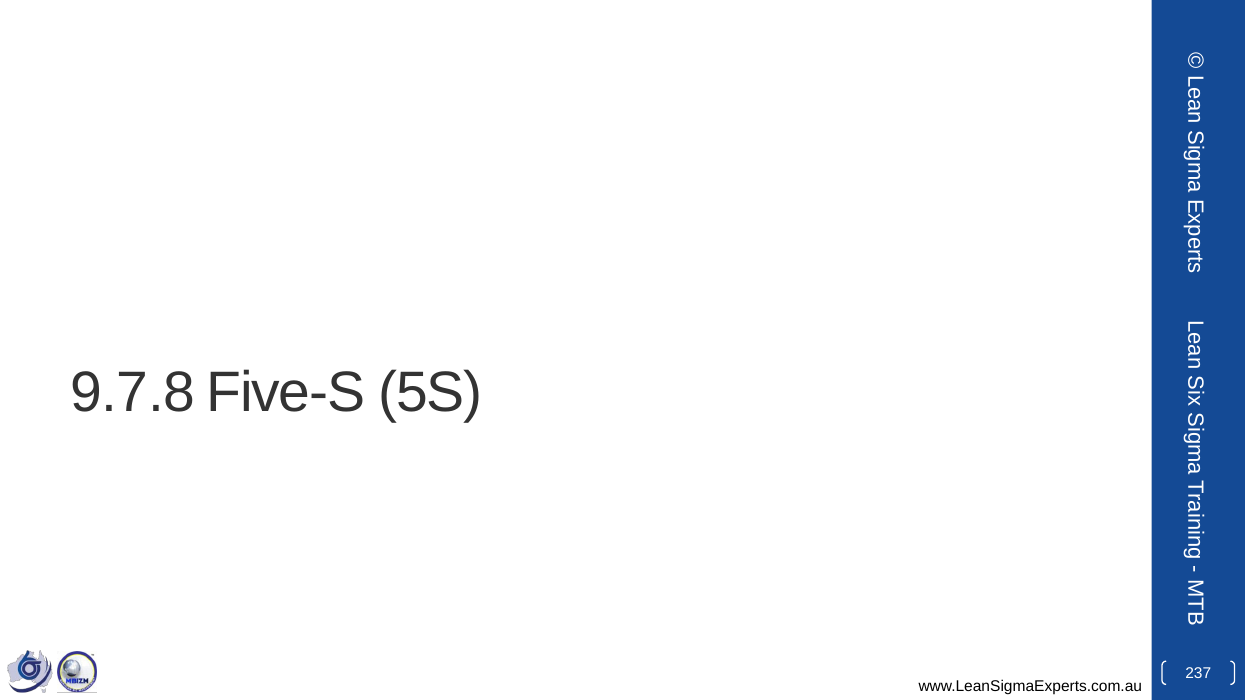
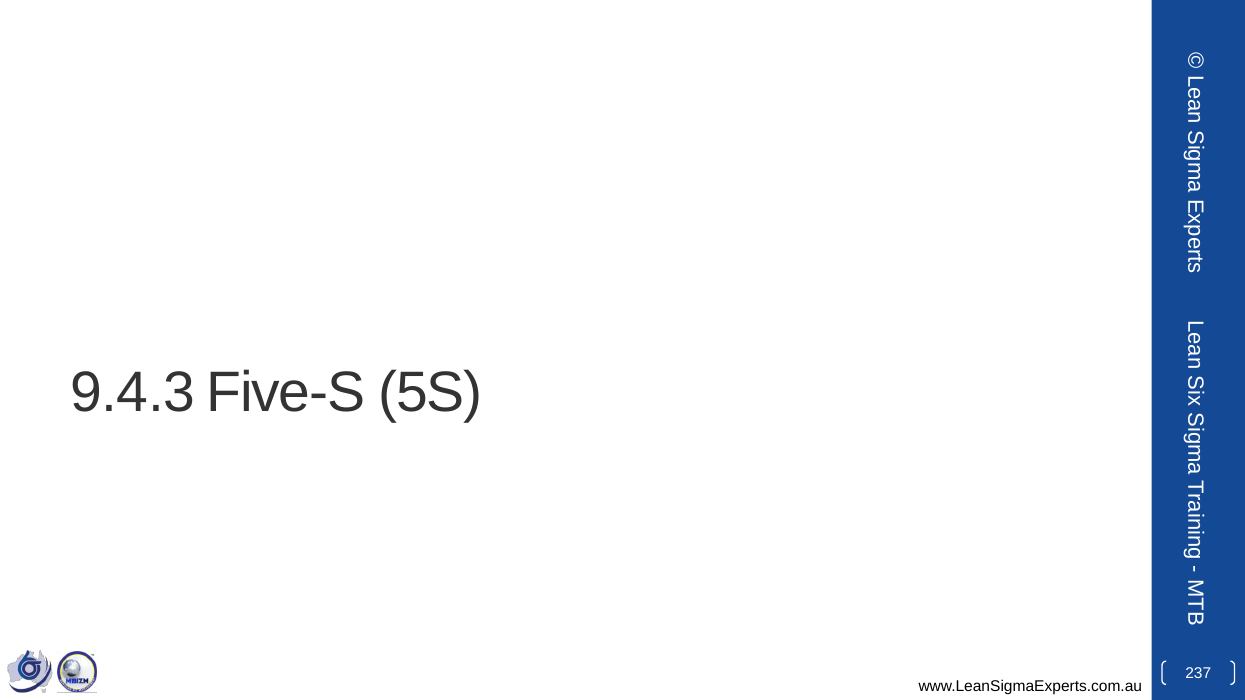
9.7.8: 9.7.8 -> 9.4.3
